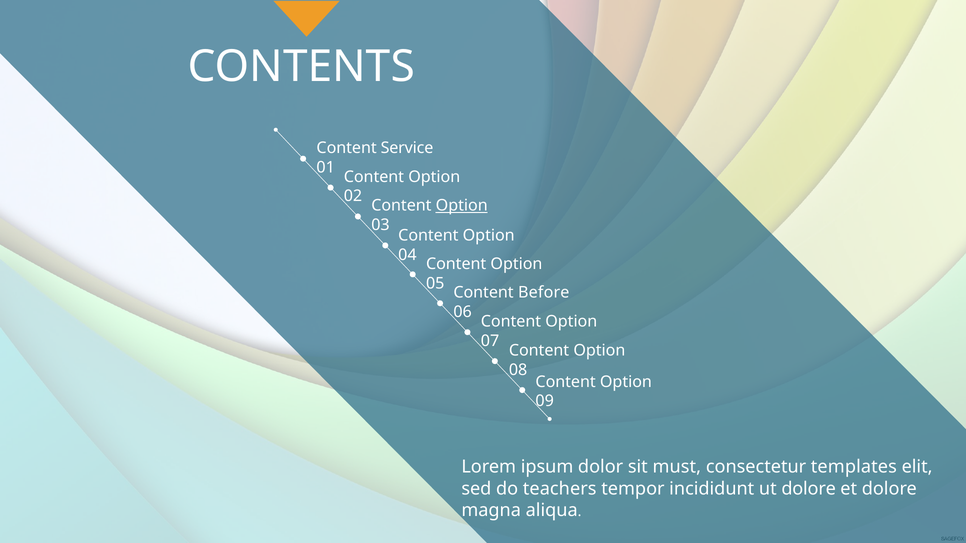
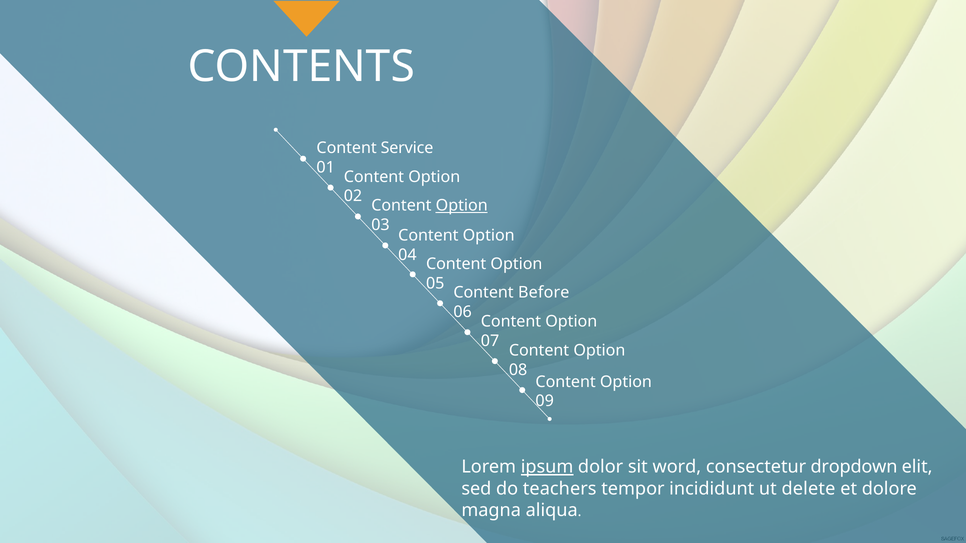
ipsum underline: none -> present
must: must -> word
templates: templates -> dropdown
ut dolore: dolore -> delete
